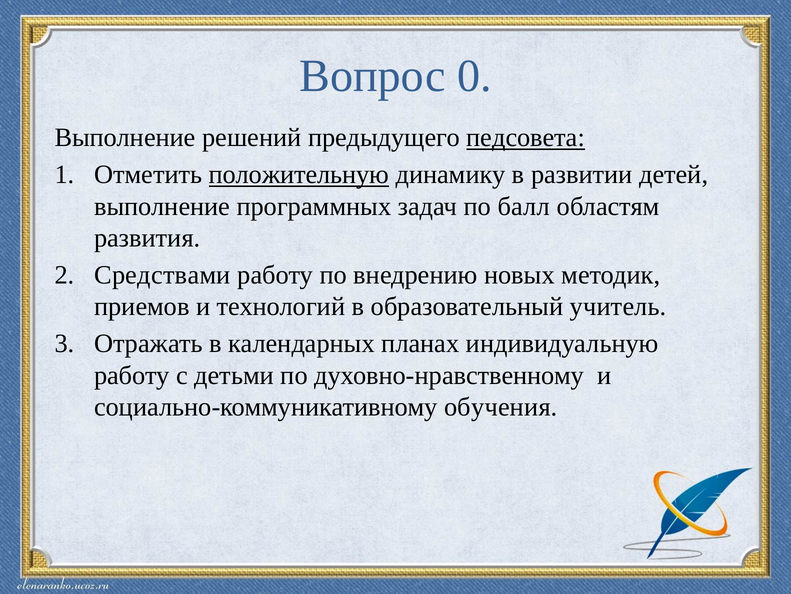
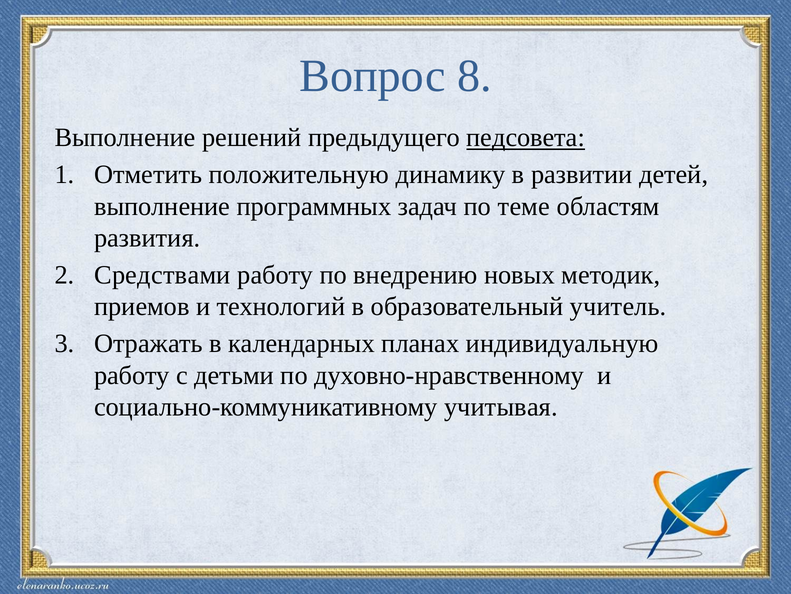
0: 0 -> 8
положительную underline: present -> none
балл: балл -> теме
обучения: обучения -> учитывая
